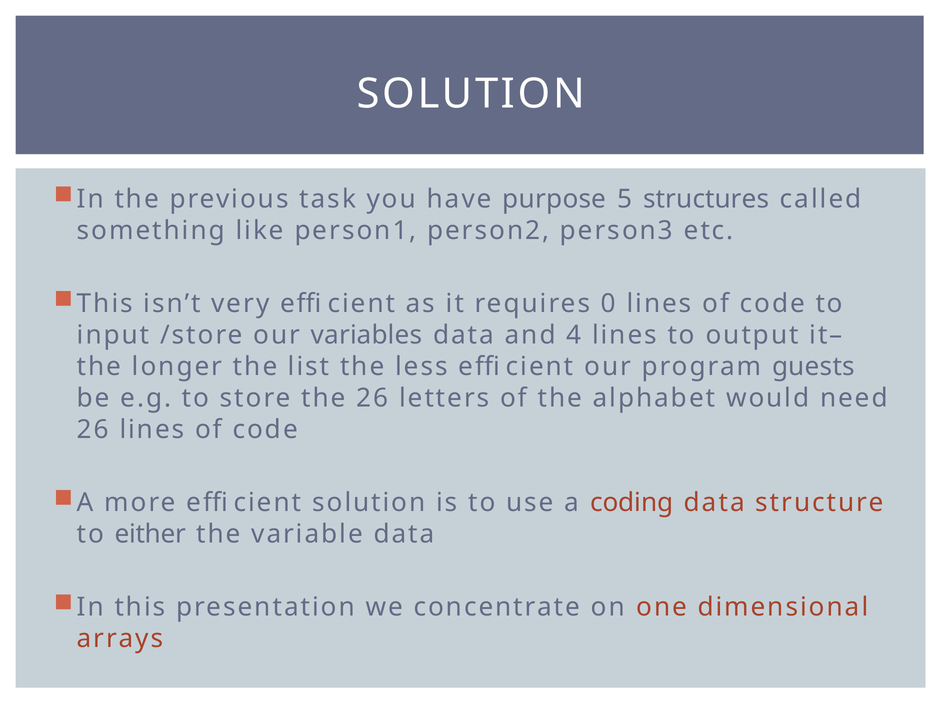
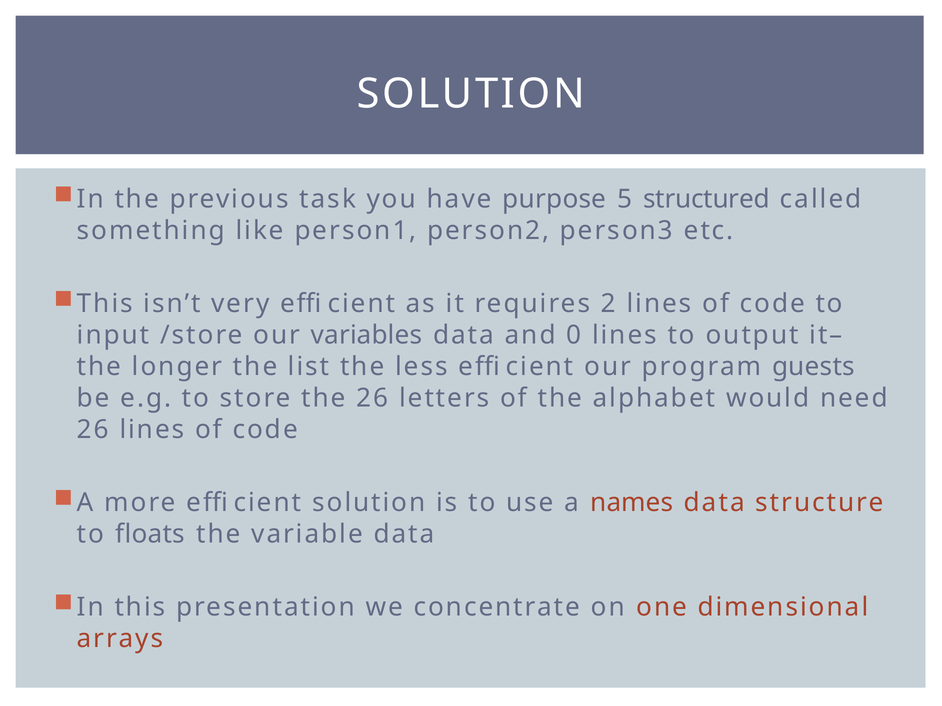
structures: structures -> structured
0: 0 -> 2
4: 4 -> 0
coding: coding -> names
either: either -> floats
